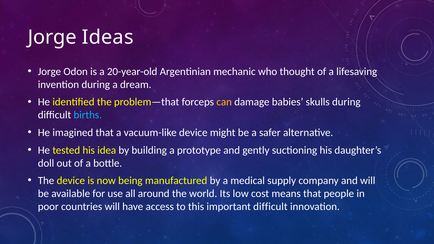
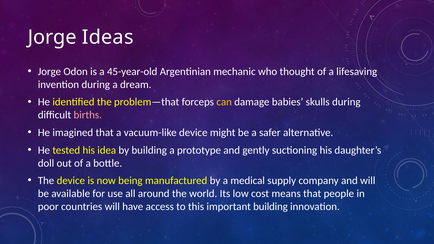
20-year-old: 20-year-old -> 45-year-old
births colour: light blue -> pink
important difficult: difficult -> building
